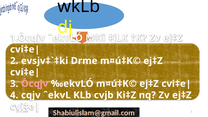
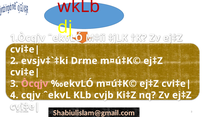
wkLb colour: black -> red
